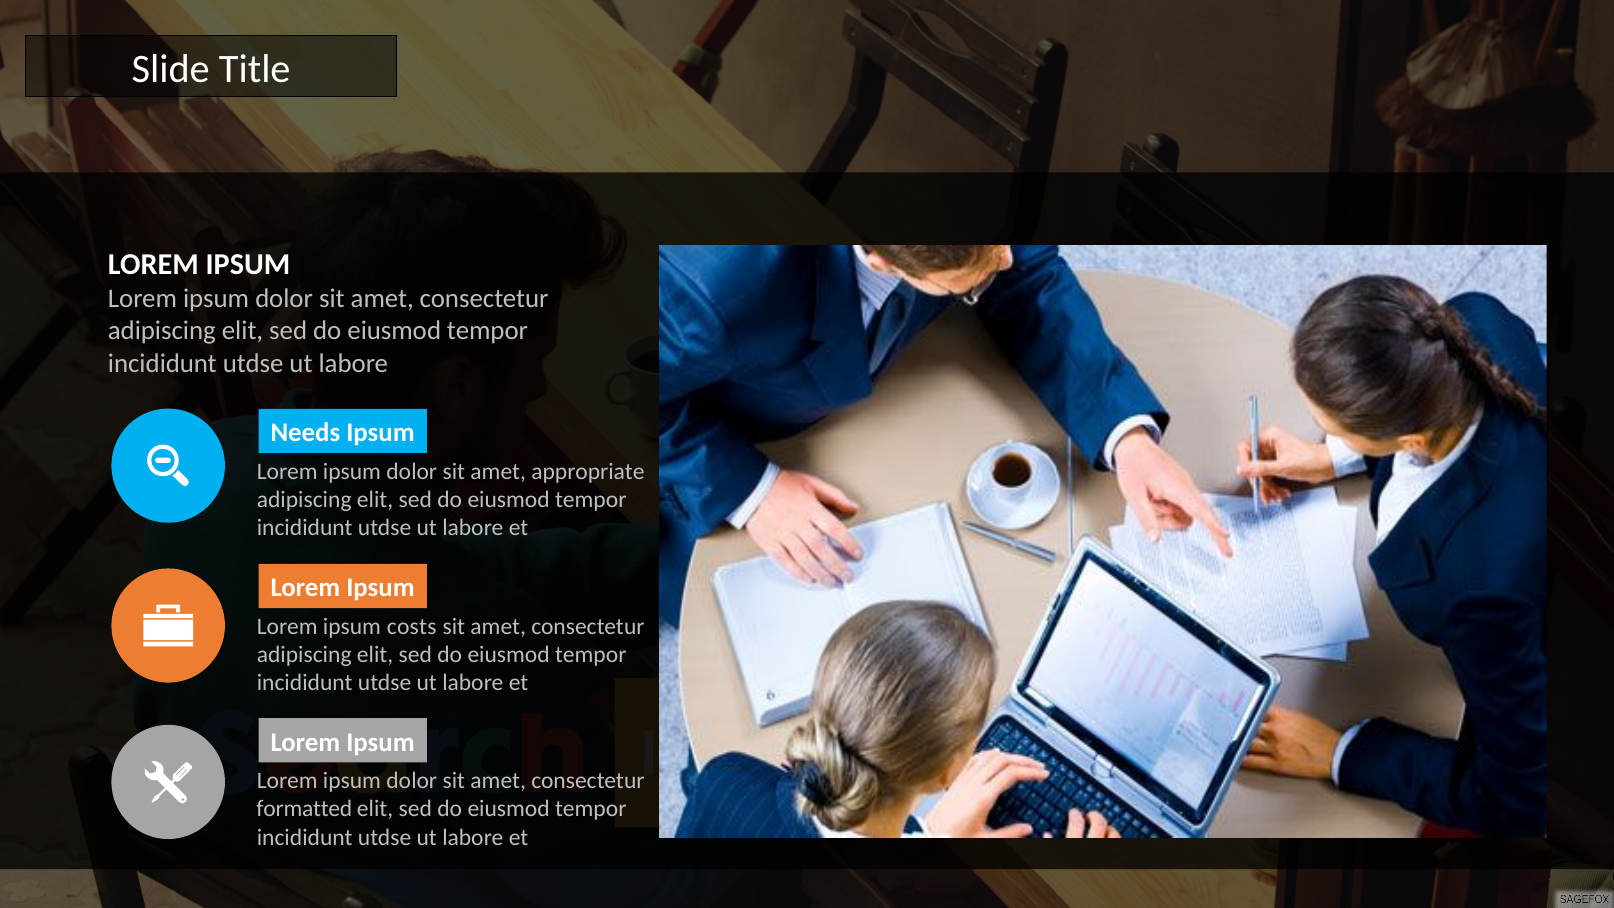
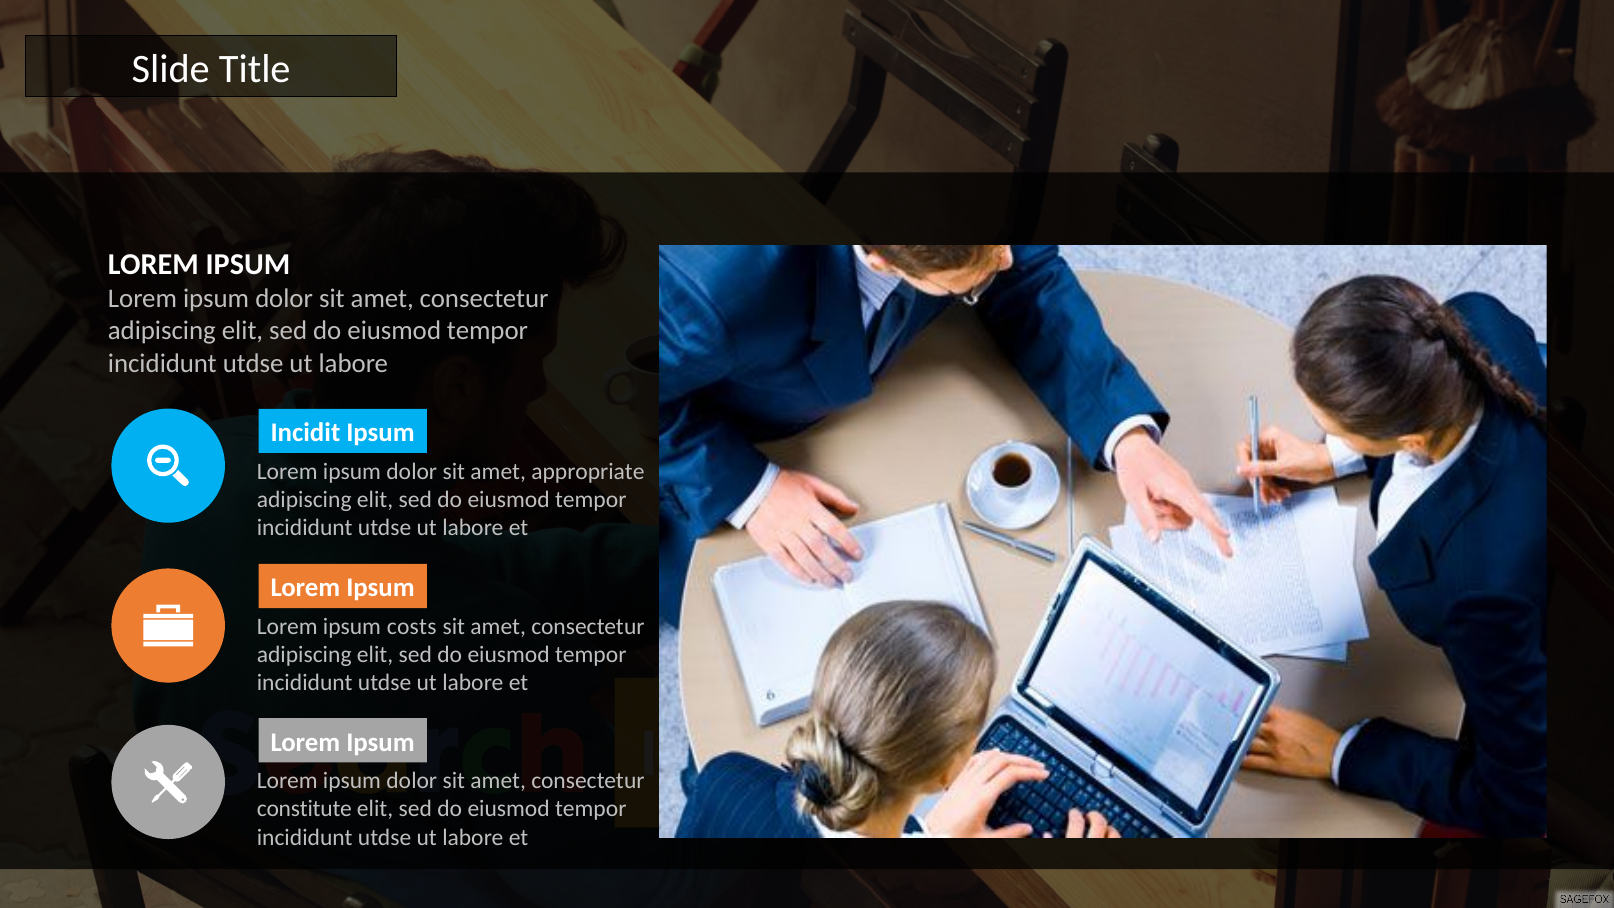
Needs: Needs -> Incidit
formatted: formatted -> constitute
